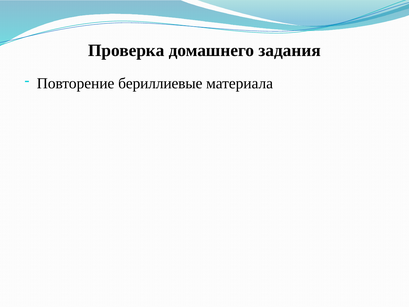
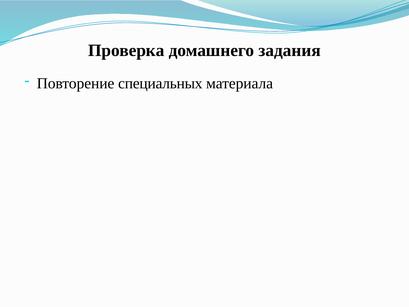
бериллиевые: бериллиевые -> специальных
